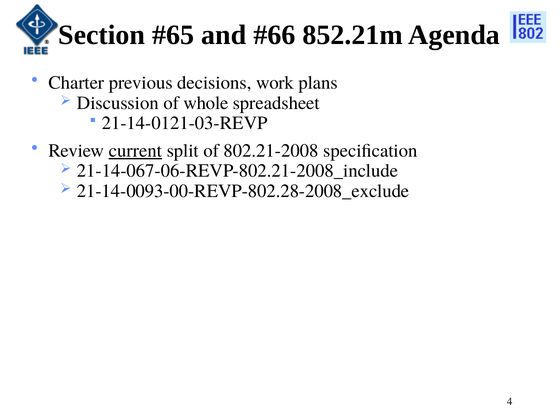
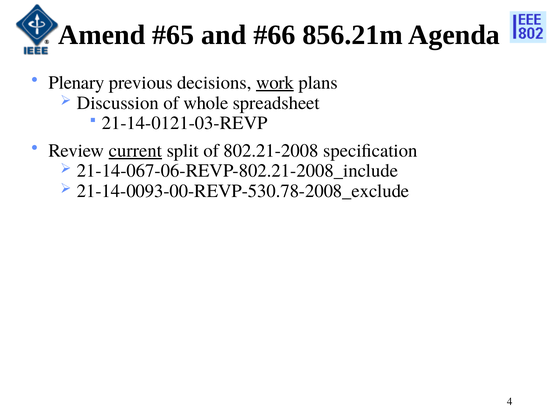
Section: Section -> Amend
852.21m: 852.21m -> 856.21m
Charter: Charter -> Plenary
work underline: none -> present
21-14-0093-00-REVP-802.28-2008_exclude: 21-14-0093-00-REVP-802.28-2008_exclude -> 21-14-0093-00-REVP-530.78-2008_exclude
